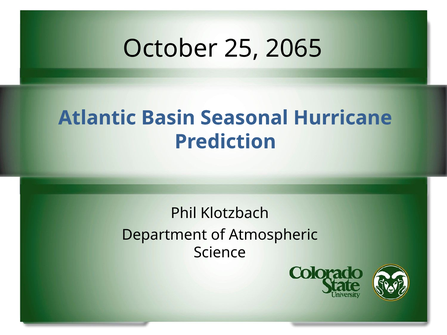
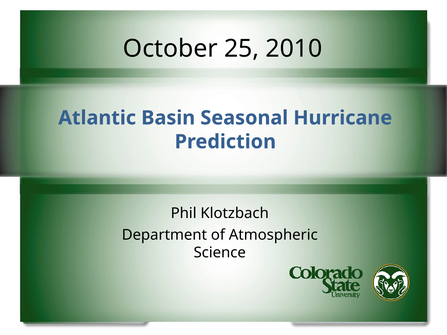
2065: 2065 -> 2010
